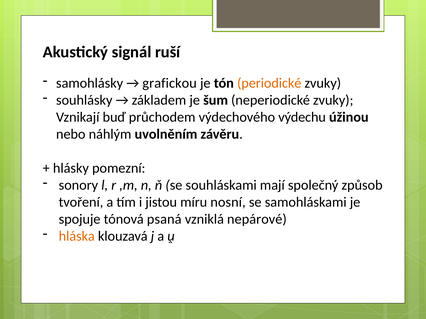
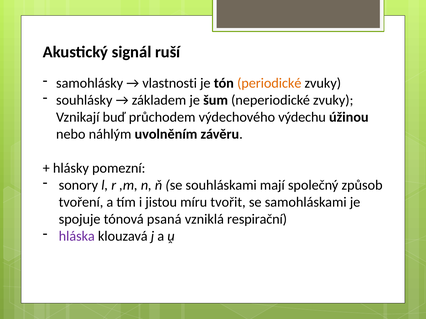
grafickou: grafickou -> vlastnosti
nosní: nosní -> tvořit
nepárové: nepárové -> respirační
hláska colour: orange -> purple
